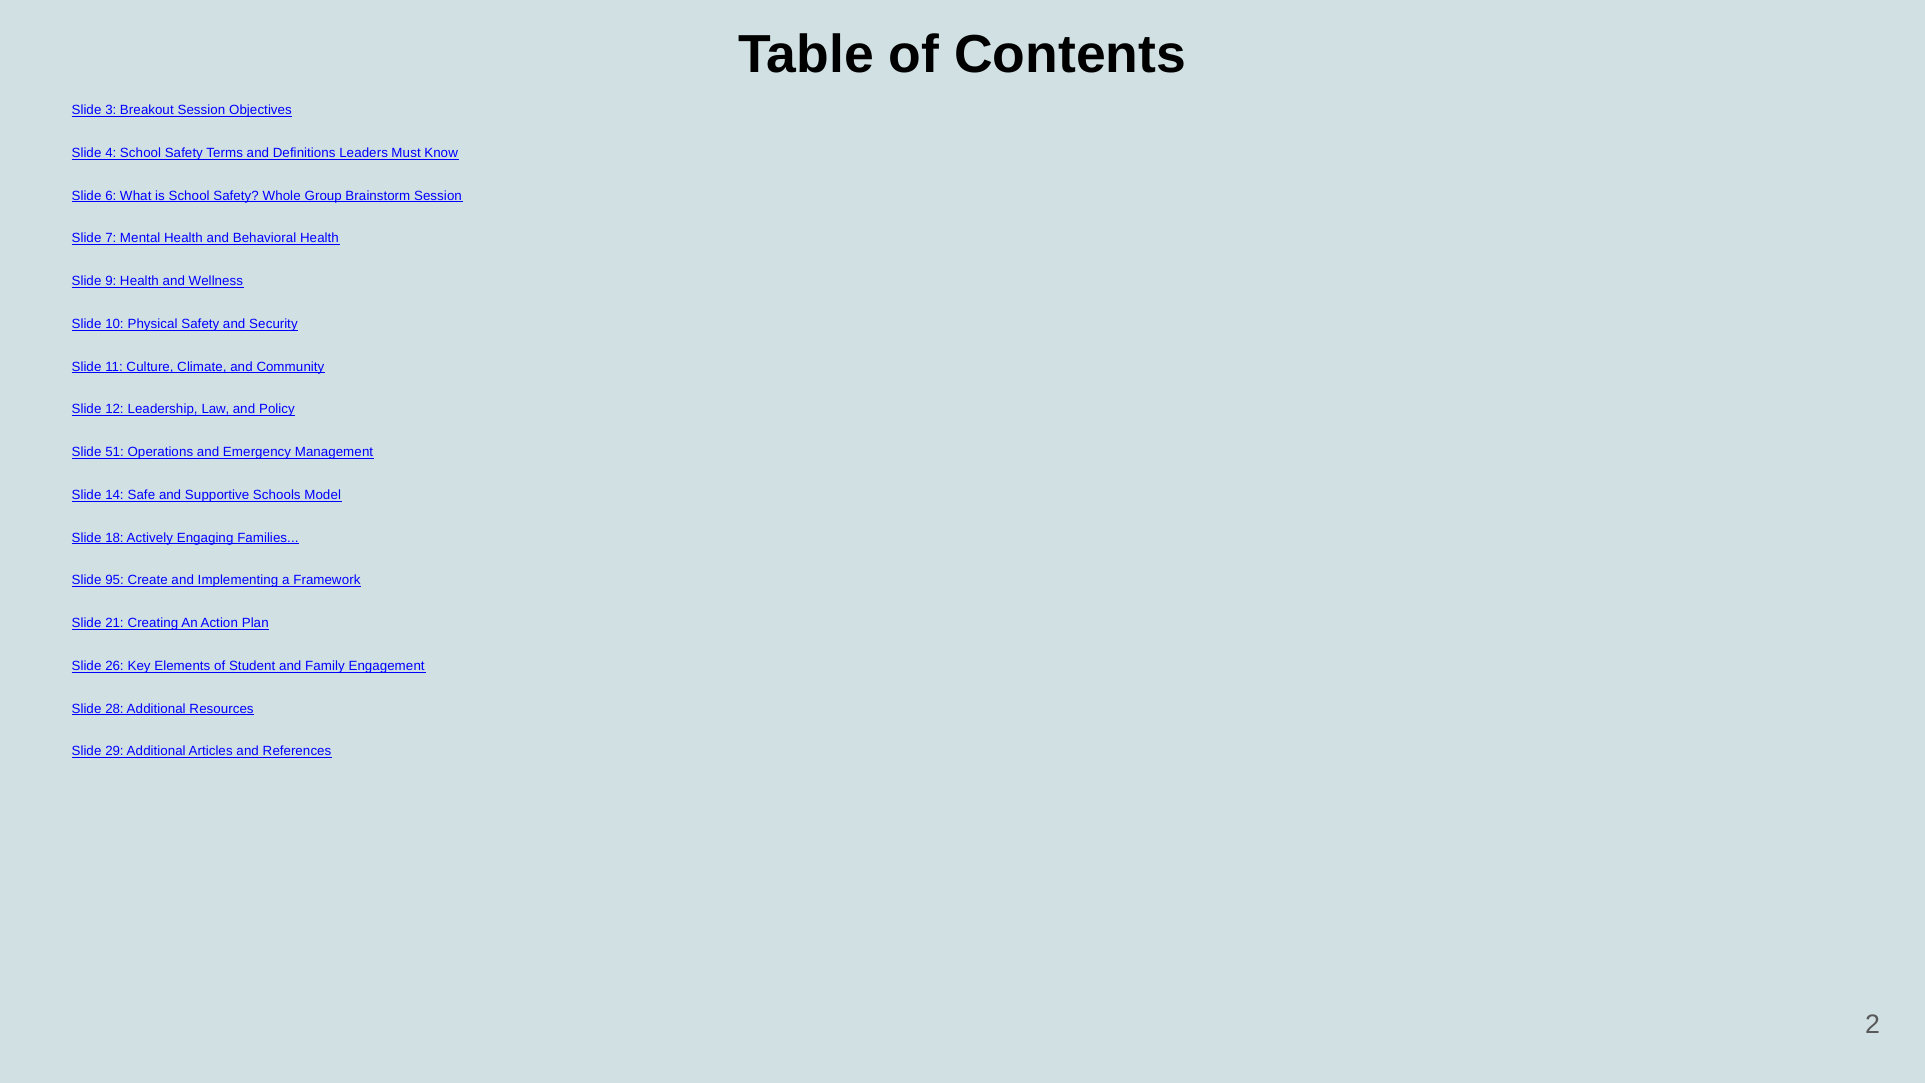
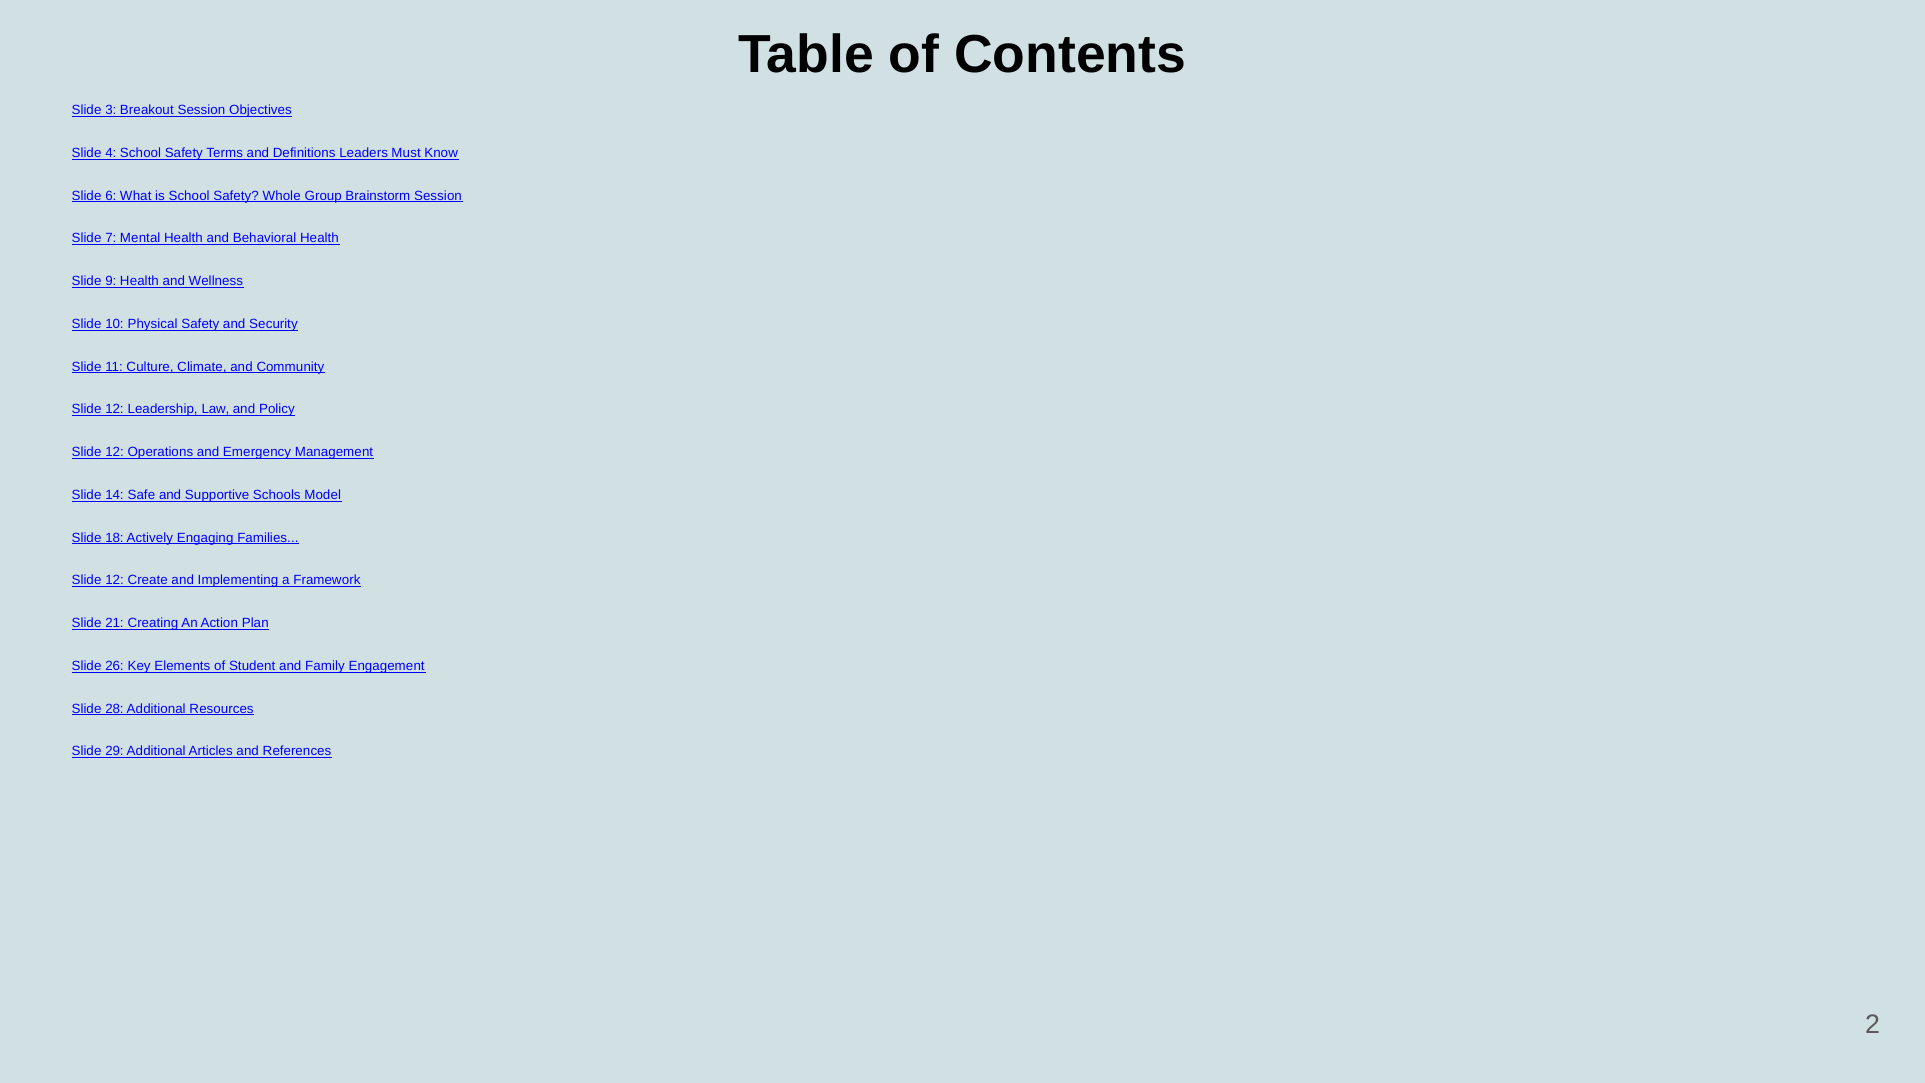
51 at (115, 452): 51 -> 12
95 at (115, 580): 95 -> 12
